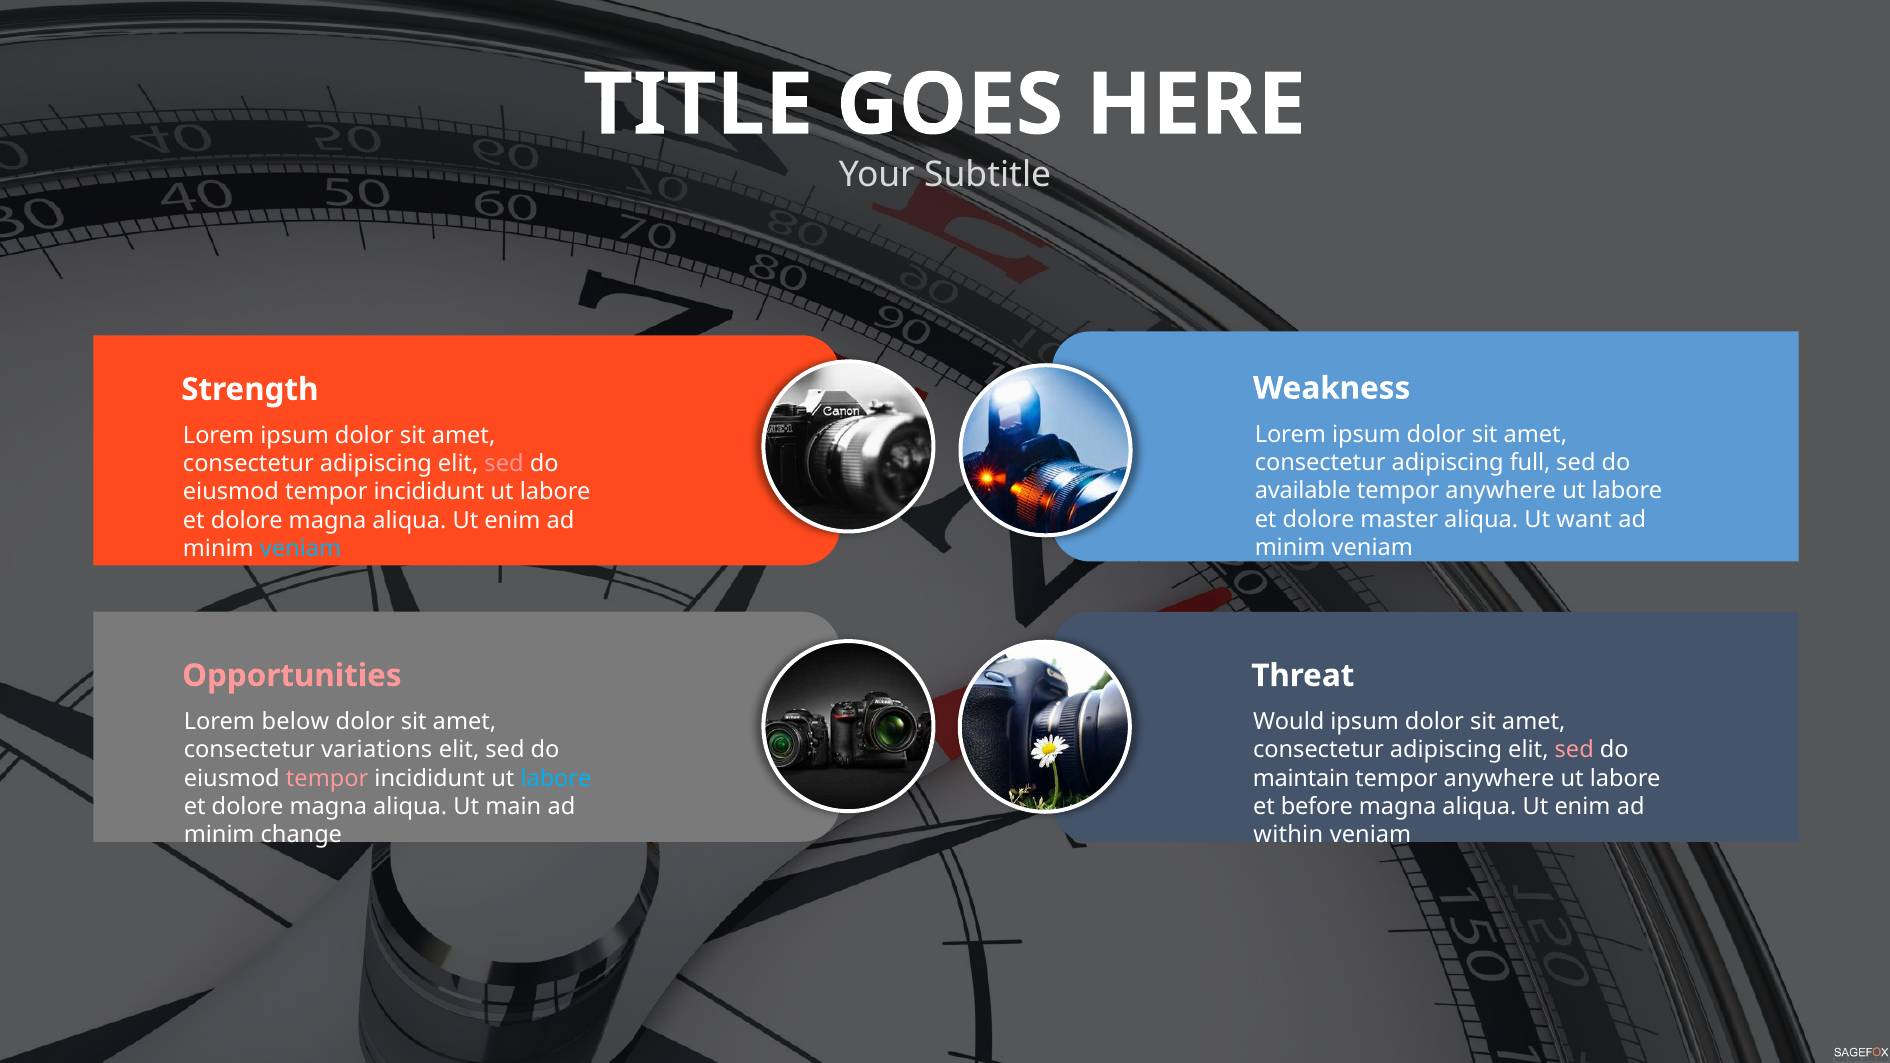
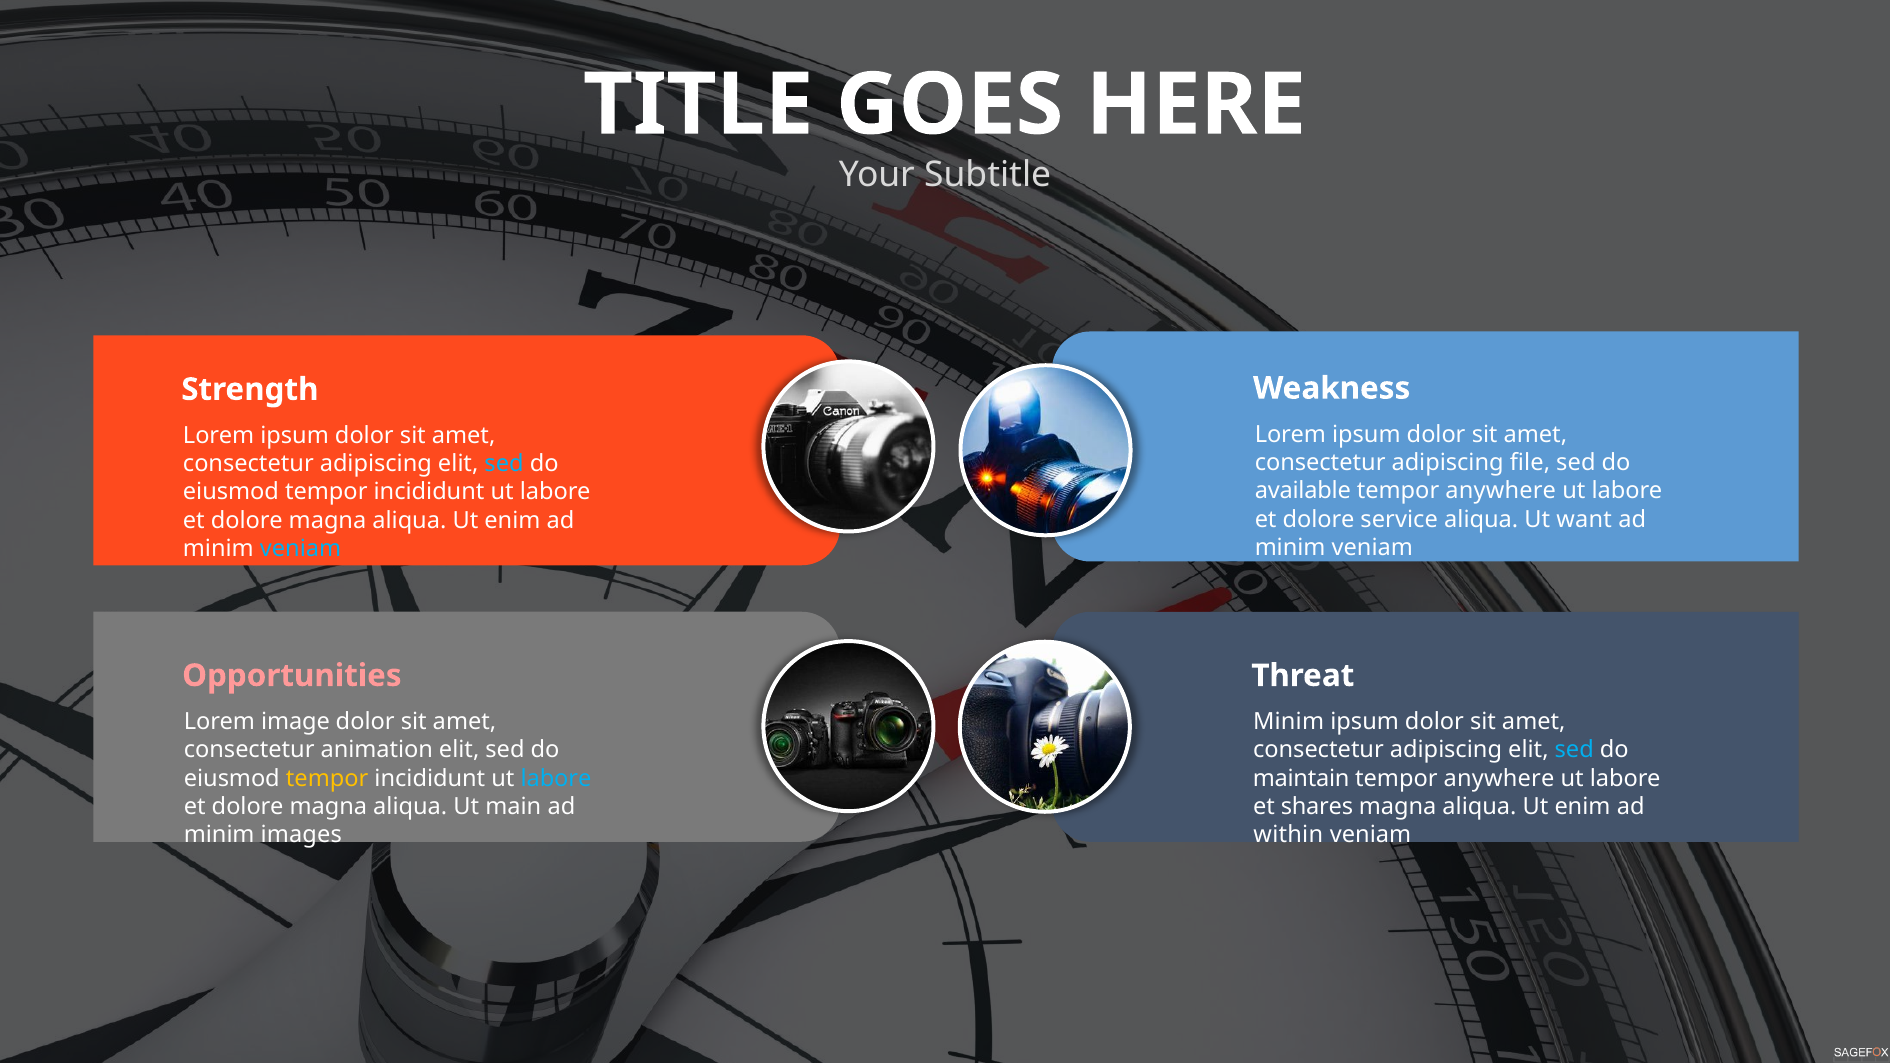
full: full -> file
sed at (504, 464) colour: pink -> light blue
master: master -> service
below: below -> image
Would at (1289, 722): Would -> Minim
variations: variations -> animation
sed at (1574, 750) colour: pink -> light blue
tempor at (327, 778) colour: pink -> yellow
before: before -> shares
change: change -> images
